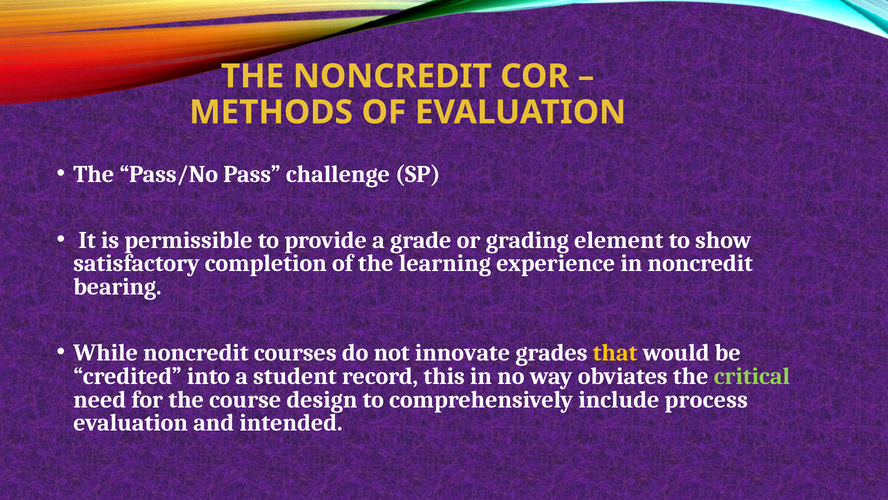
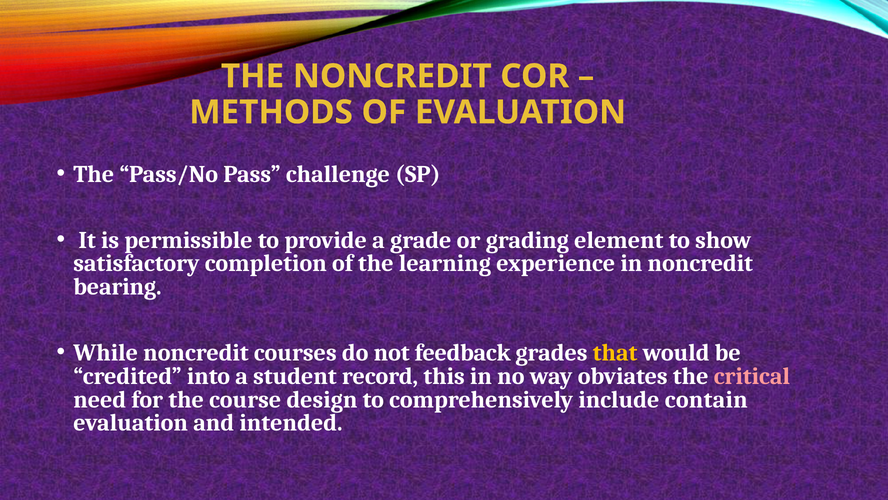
innovate: innovate -> feedback
critical colour: light green -> pink
process: process -> contain
